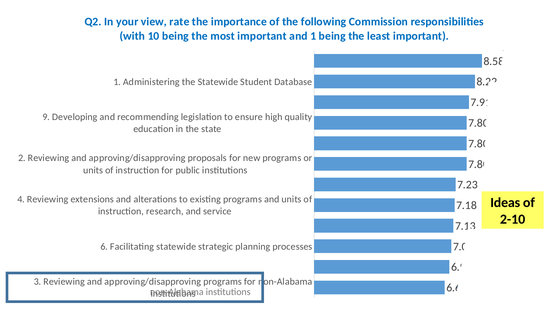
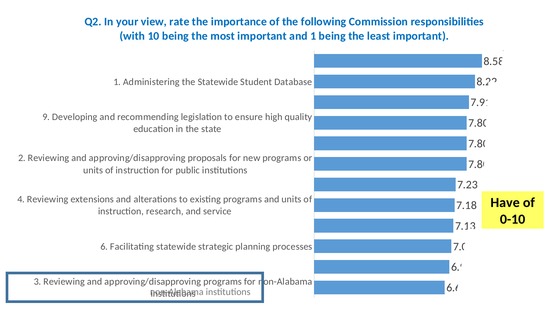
Ideas: Ideas -> Have
2-10: 2-10 -> 0-10
